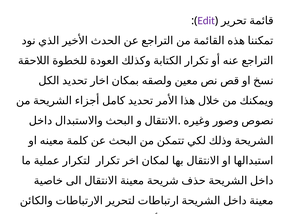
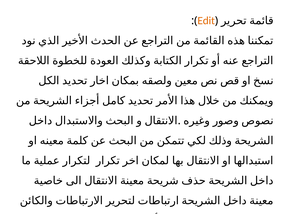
Edit colour: purple -> orange
